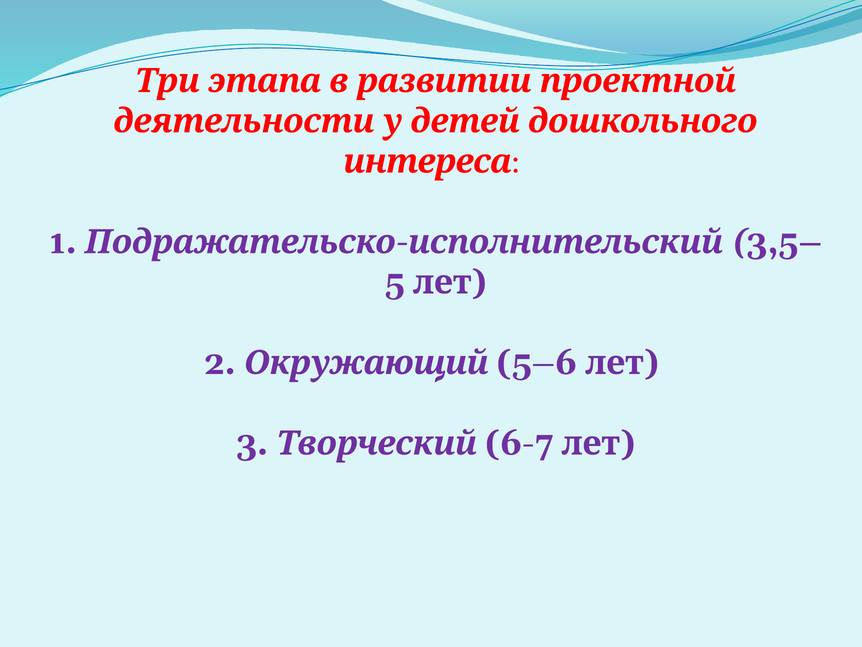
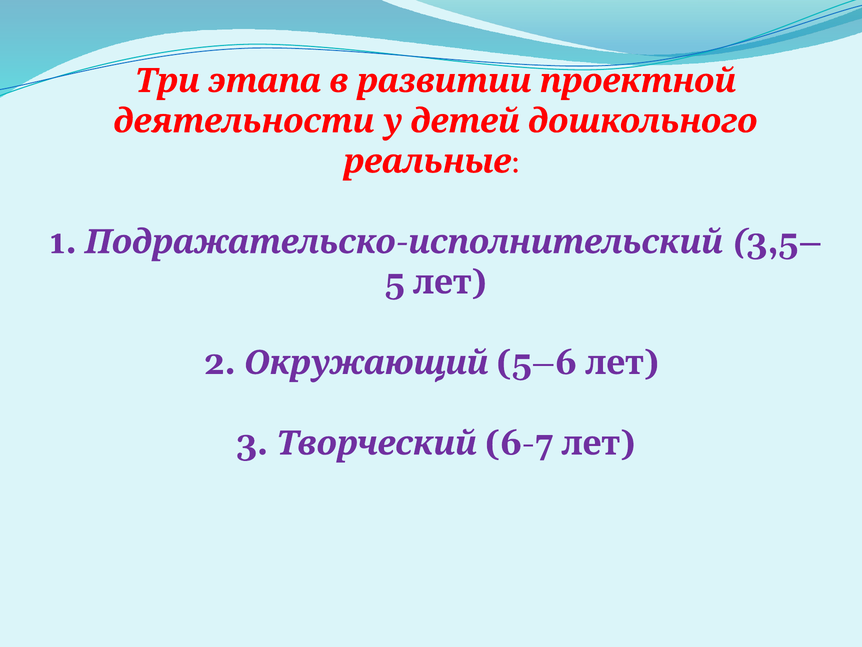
интереса: интереса -> реальные
